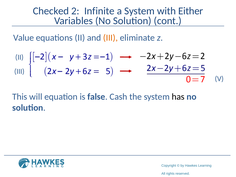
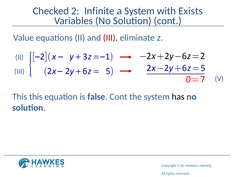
Either: Either -> Exists
III at (110, 38) colour: orange -> red
This will: will -> this
false Cash: Cash -> Cont
